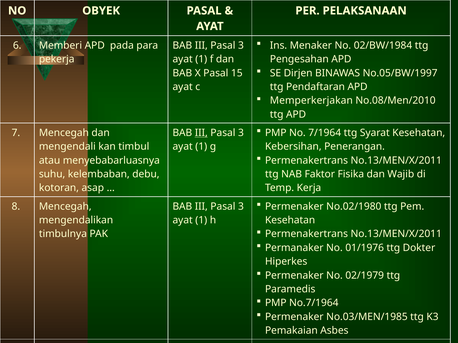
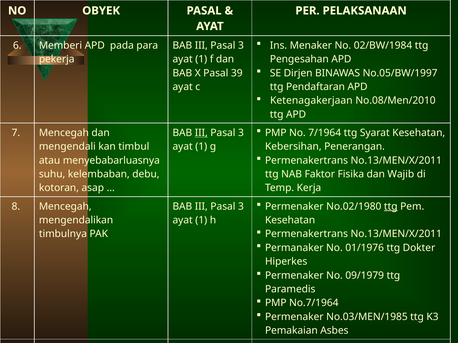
15: 15 -> 39
Memperkerjakan: Memperkerjakan -> Ketenagakerjaan
ttg at (391, 207) underline: none -> present
02/1979: 02/1979 -> 09/1979
